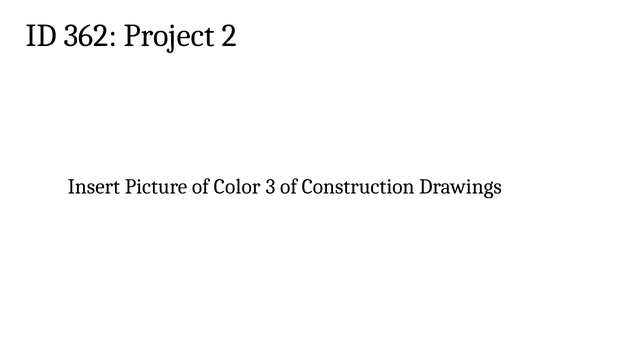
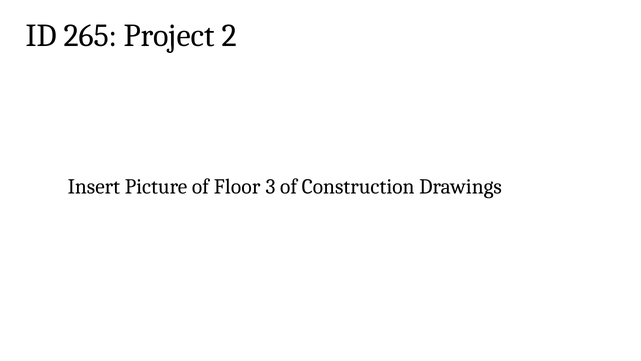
362: 362 -> 265
Color: Color -> Floor
